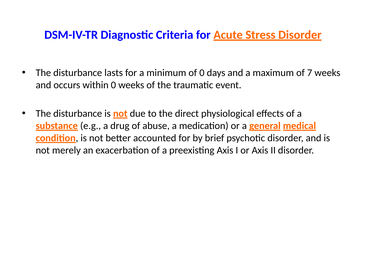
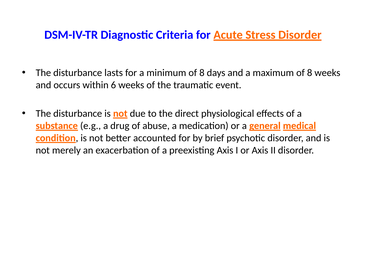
minimum of 0: 0 -> 8
maximum of 7: 7 -> 8
within 0: 0 -> 6
